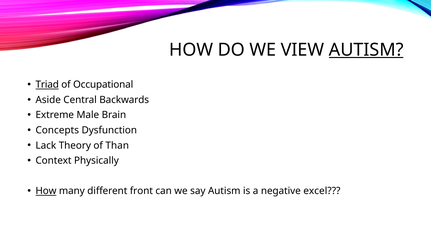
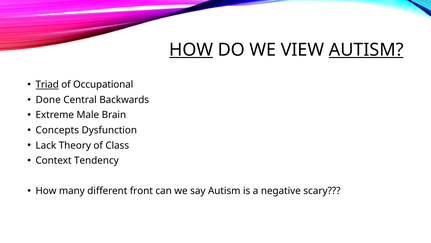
HOW at (191, 50) underline: none -> present
Aside: Aside -> Done
Than: Than -> Class
Physically: Physically -> Tendency
How at (46, 191) underline: present -> none
excel: excel -> scary
